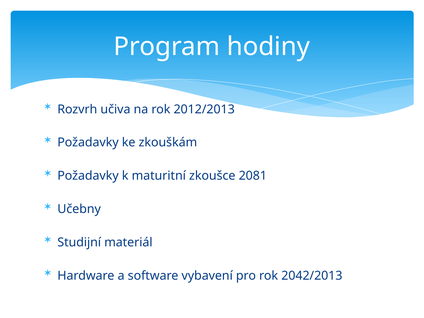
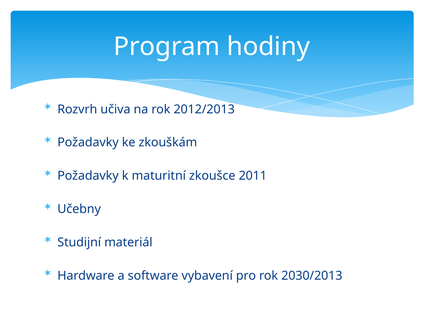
2081: 2081 -> 2011
2042/2013: 2042/2013 -> 2030/2013
